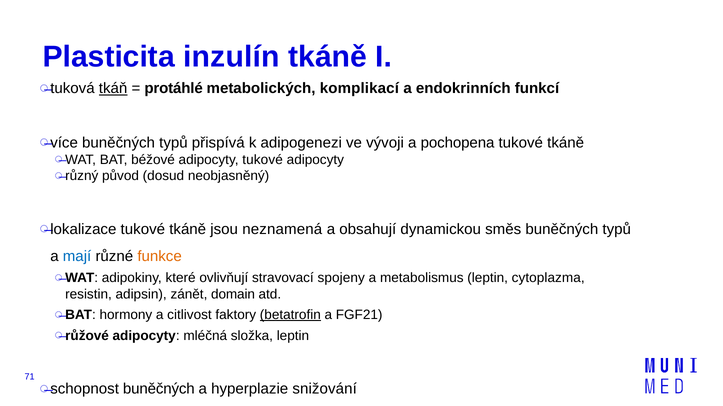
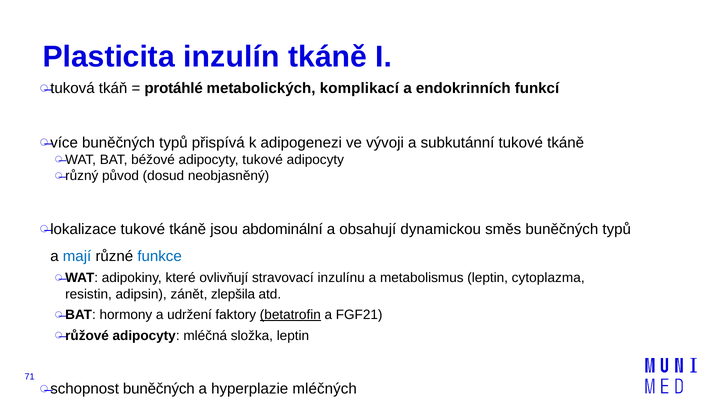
tkáň underline: present -> none
pochopena: pochopena -> subkutánní
neznamená: neznamená -> abdominální
funkce colour: orange -> blue
spojeny: spojeny -> inzulínu
domain: domain -> zlepšila
citlivost: citlivost -> udržení
snižování: snižování -> mléčných
